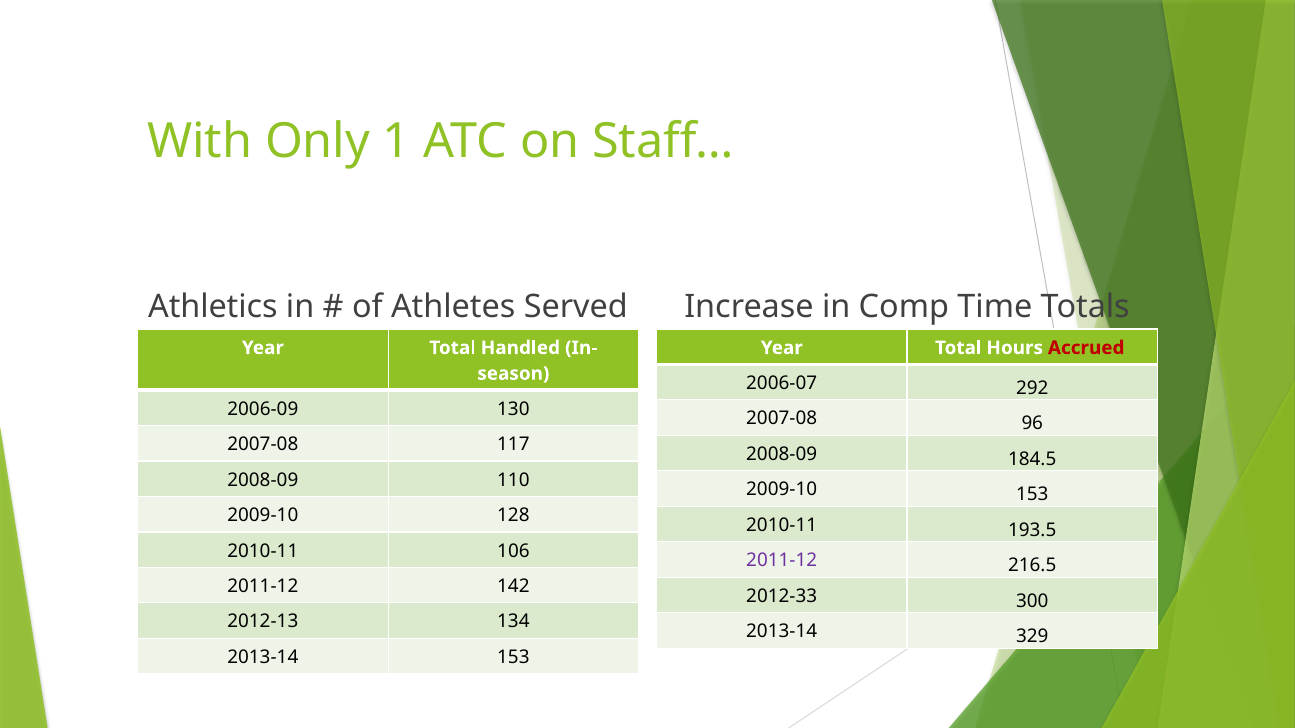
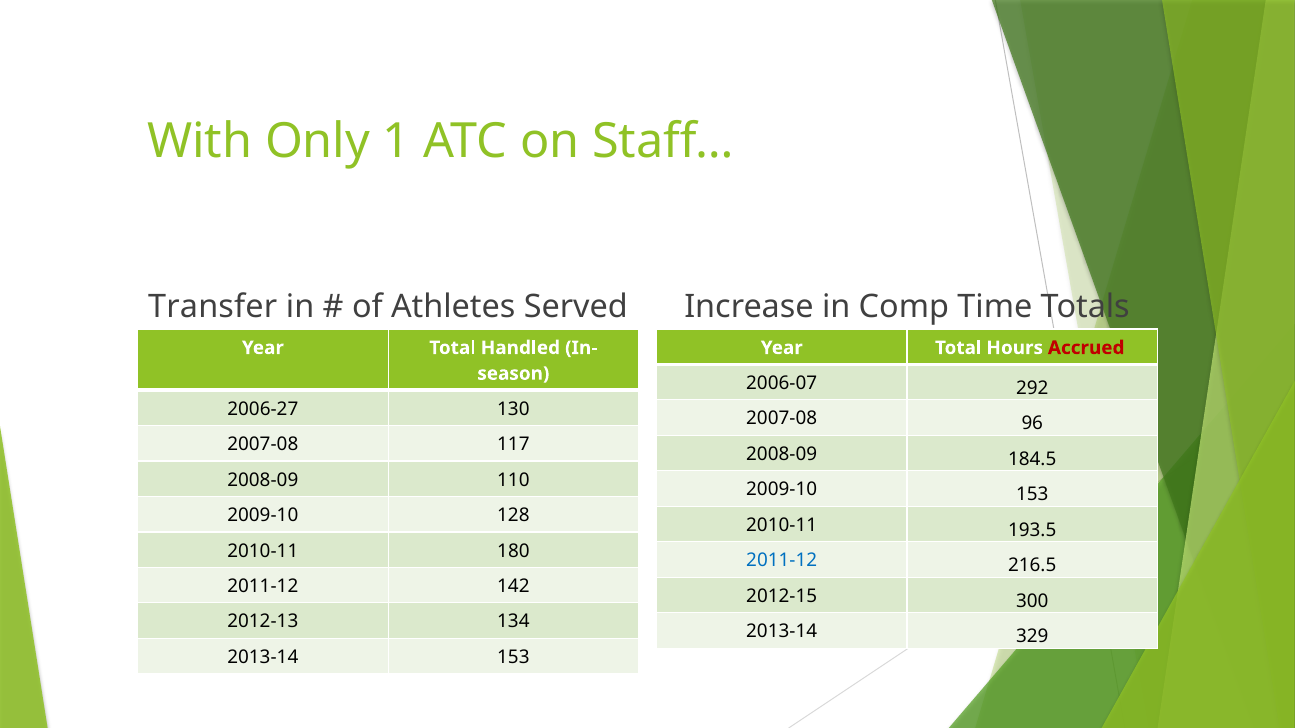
Athletics: Athletics -> Transfer
2006-09: 2006-09 -> 2006-27
106: 106 -> 180
2011-12 at (782, 561) colour: purple -> blue
2012-33: 2012-33 -> 2012-15
